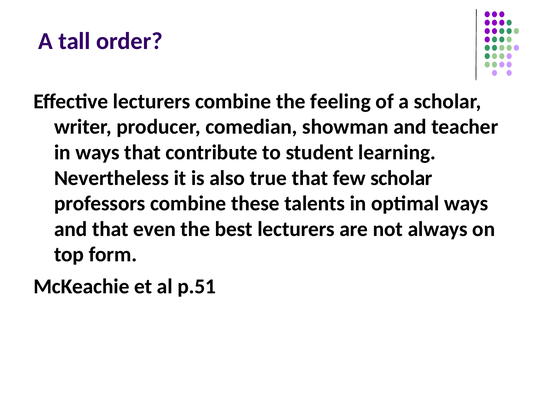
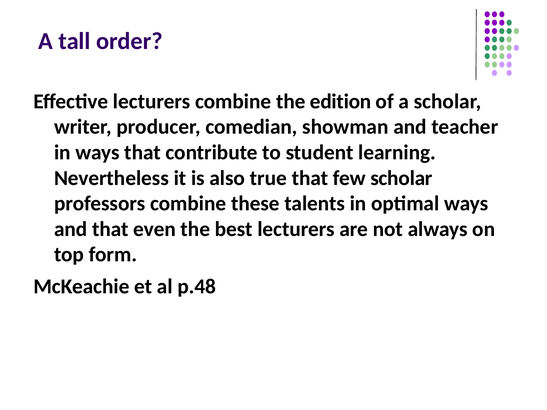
feeling: feeling -> edition
p.51: p.51 -> p.48
